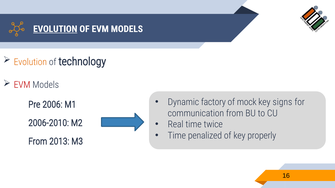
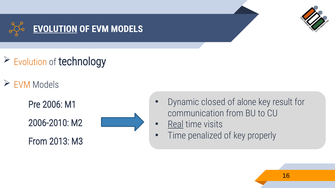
EVM at (22, 85) colour: red -> orange
factory: factory -> closed
mock: mock -> alone
signs: signs -> result
Real underline: none -> present
twice: twice -> visits
